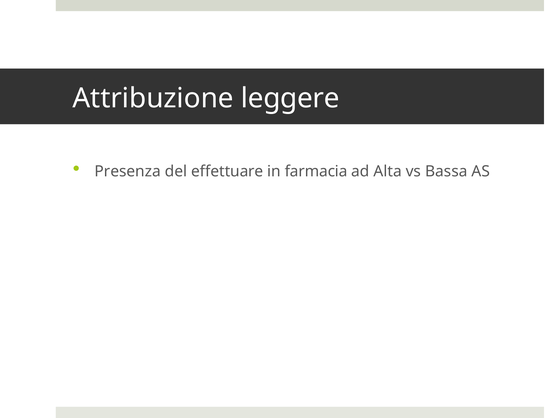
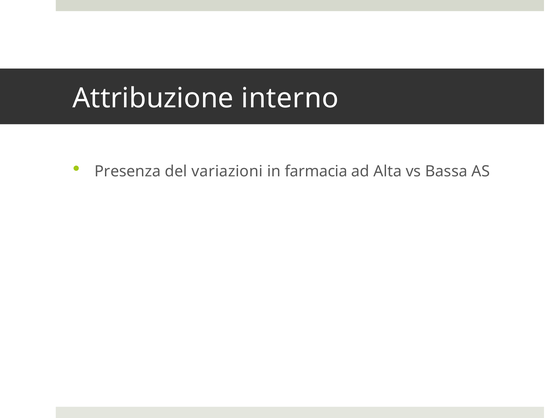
leggere: leggere -> interno
effettuare: effettuare -> variazioni
